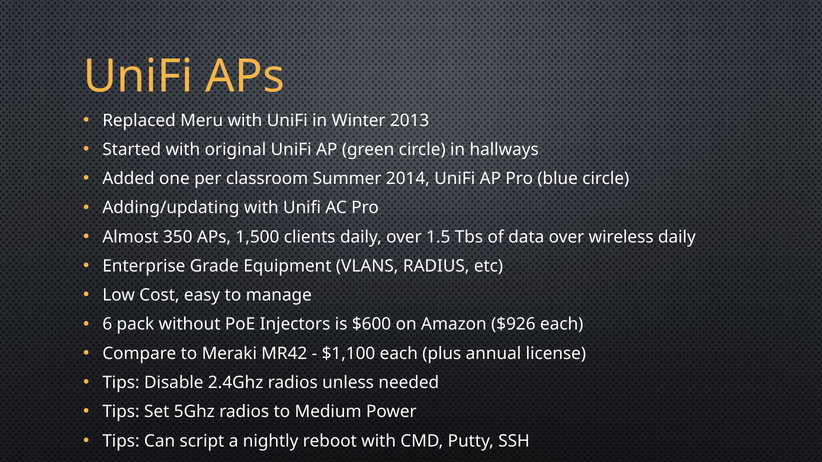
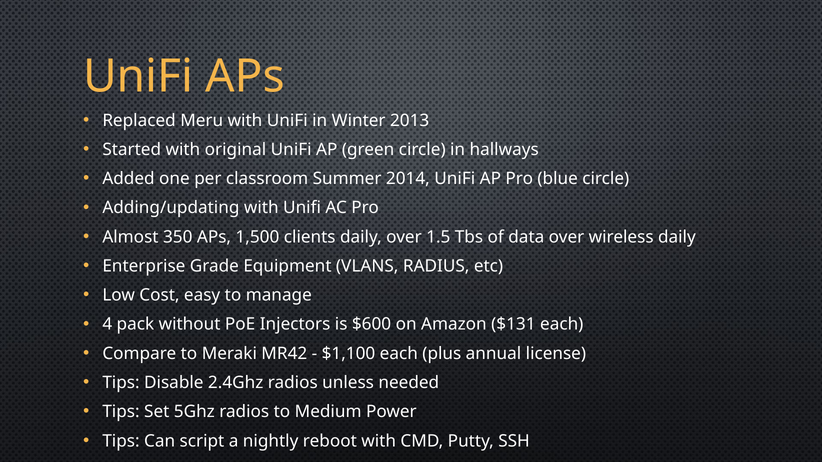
6: 6 -> 4
$926: $926 -> $131
